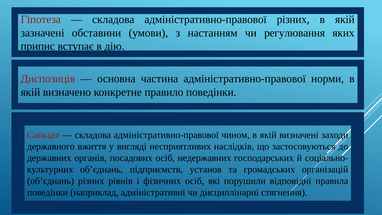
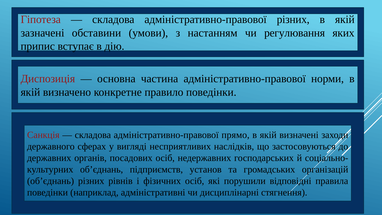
чином: чином -> прямо
вжиття: вжиття -> сферах
